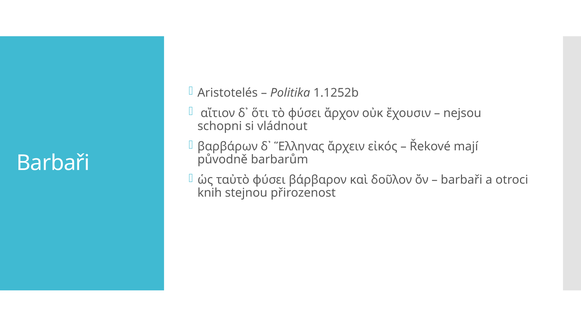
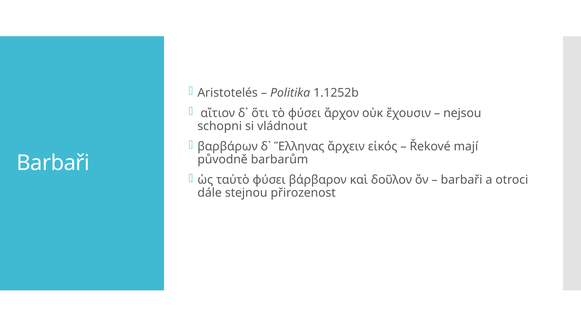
knih: knih -> dále
